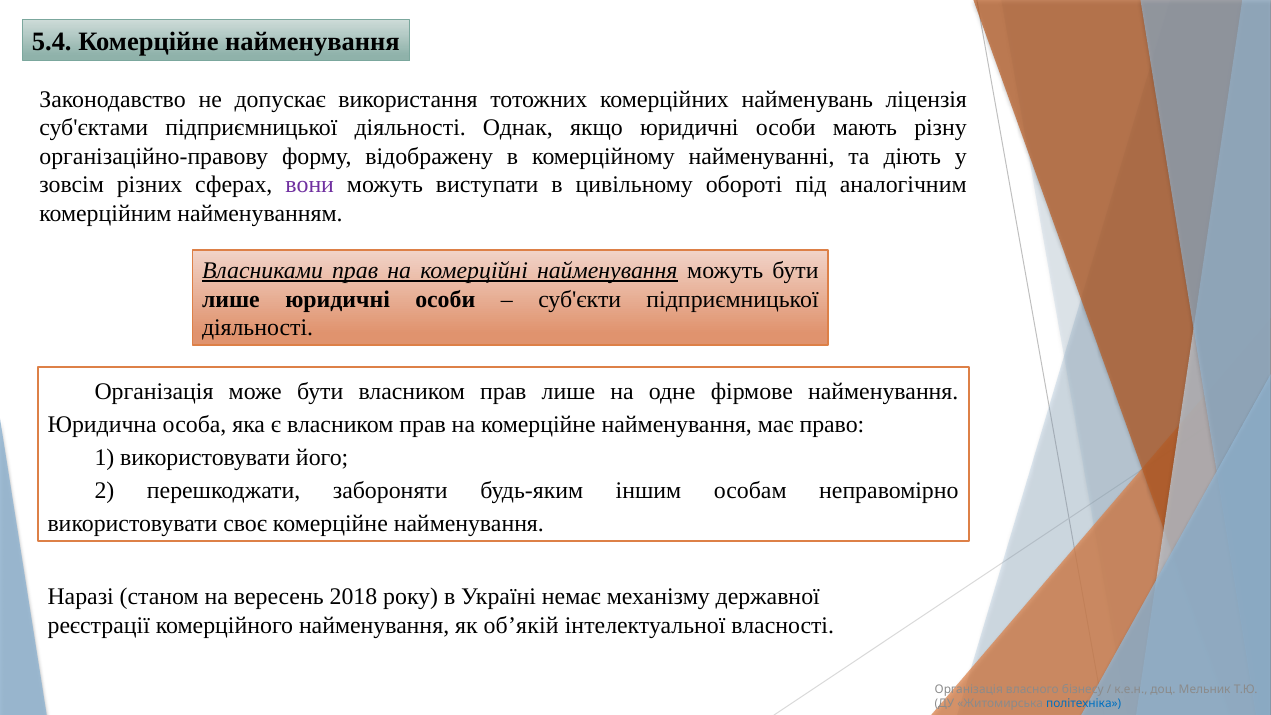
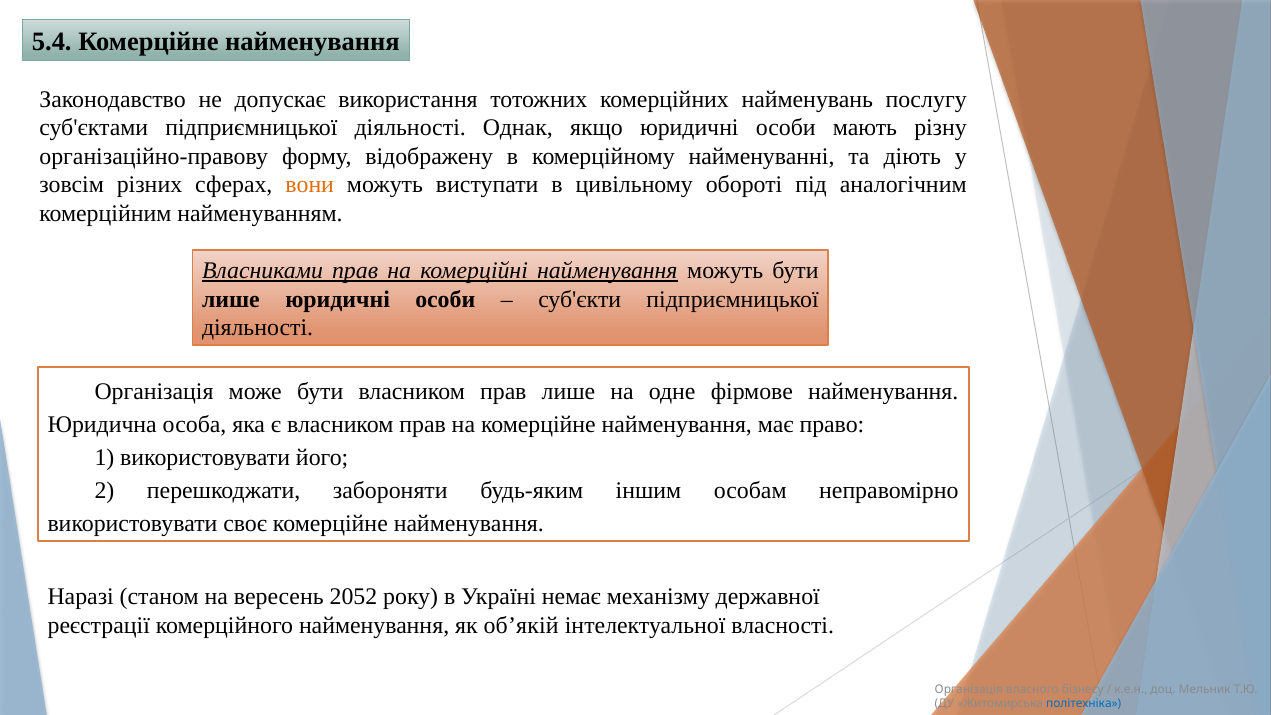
ліцензія: ліцензія -> послугу
вони colour: purple -> orange
2018: 2018 -> 2052
